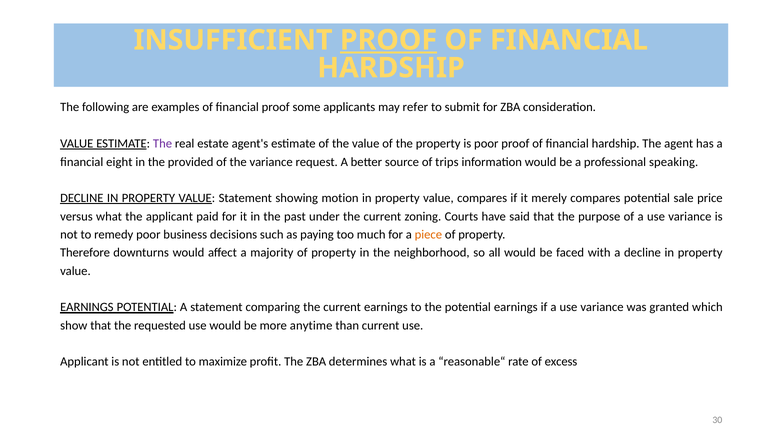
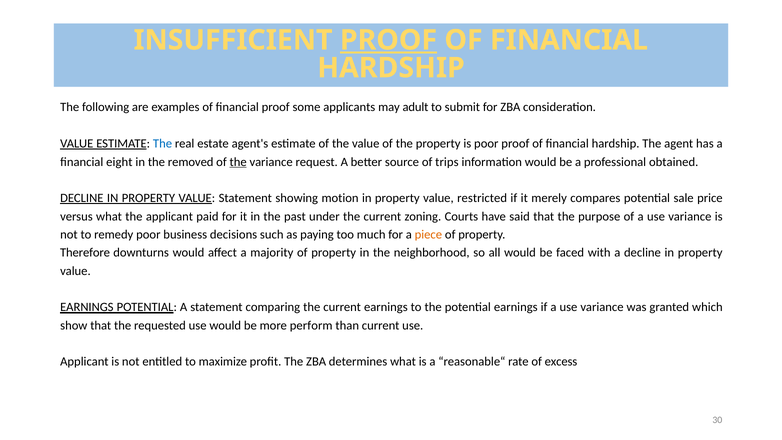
refer: refer -> adult
The at (163, 144) colour: purple -> blue
provided: provided -> removed
the at (238, 162) underline: none -> present
speaking: speaking -> obtained
value compares: compares -> restricted
anytime: anytime -> perform
